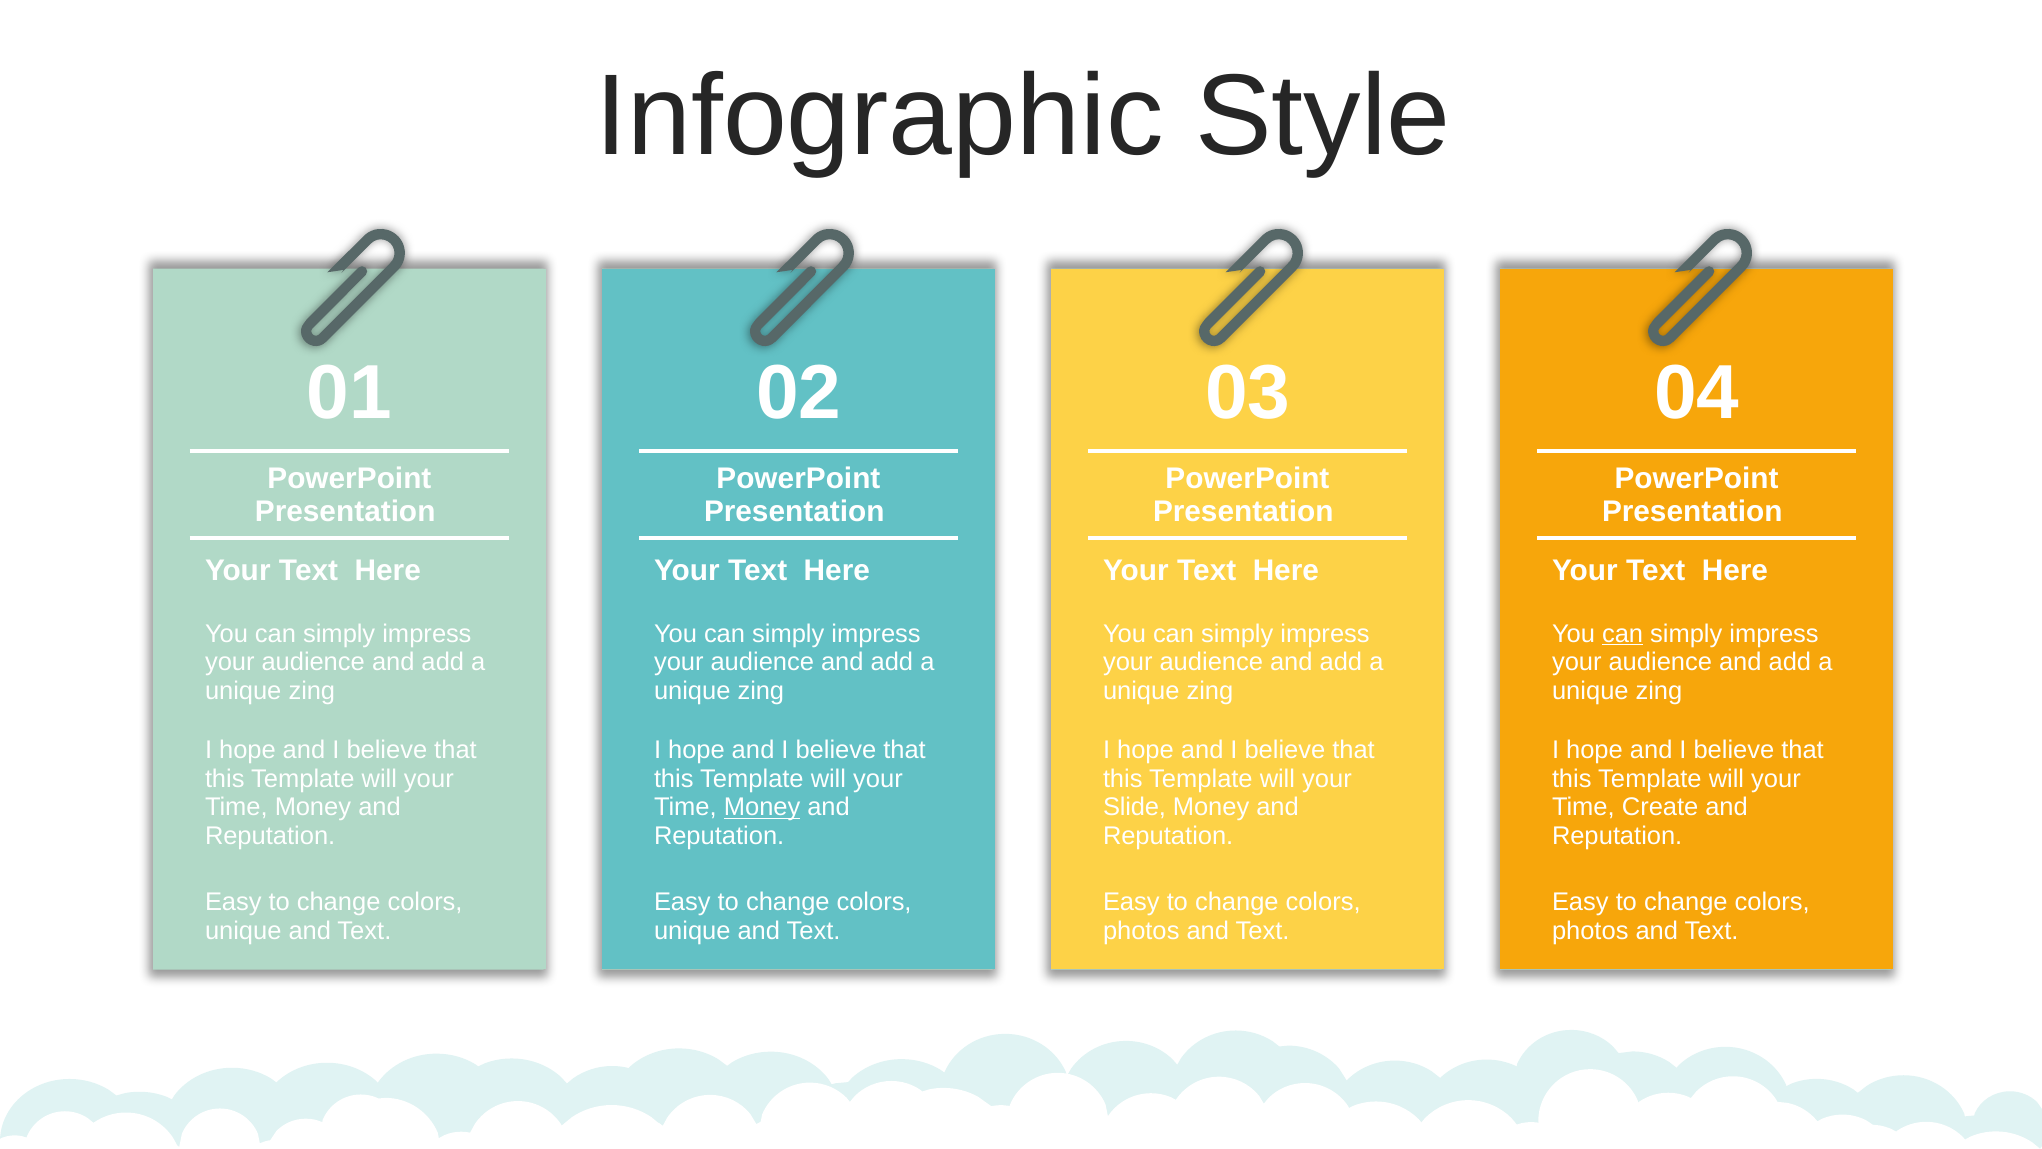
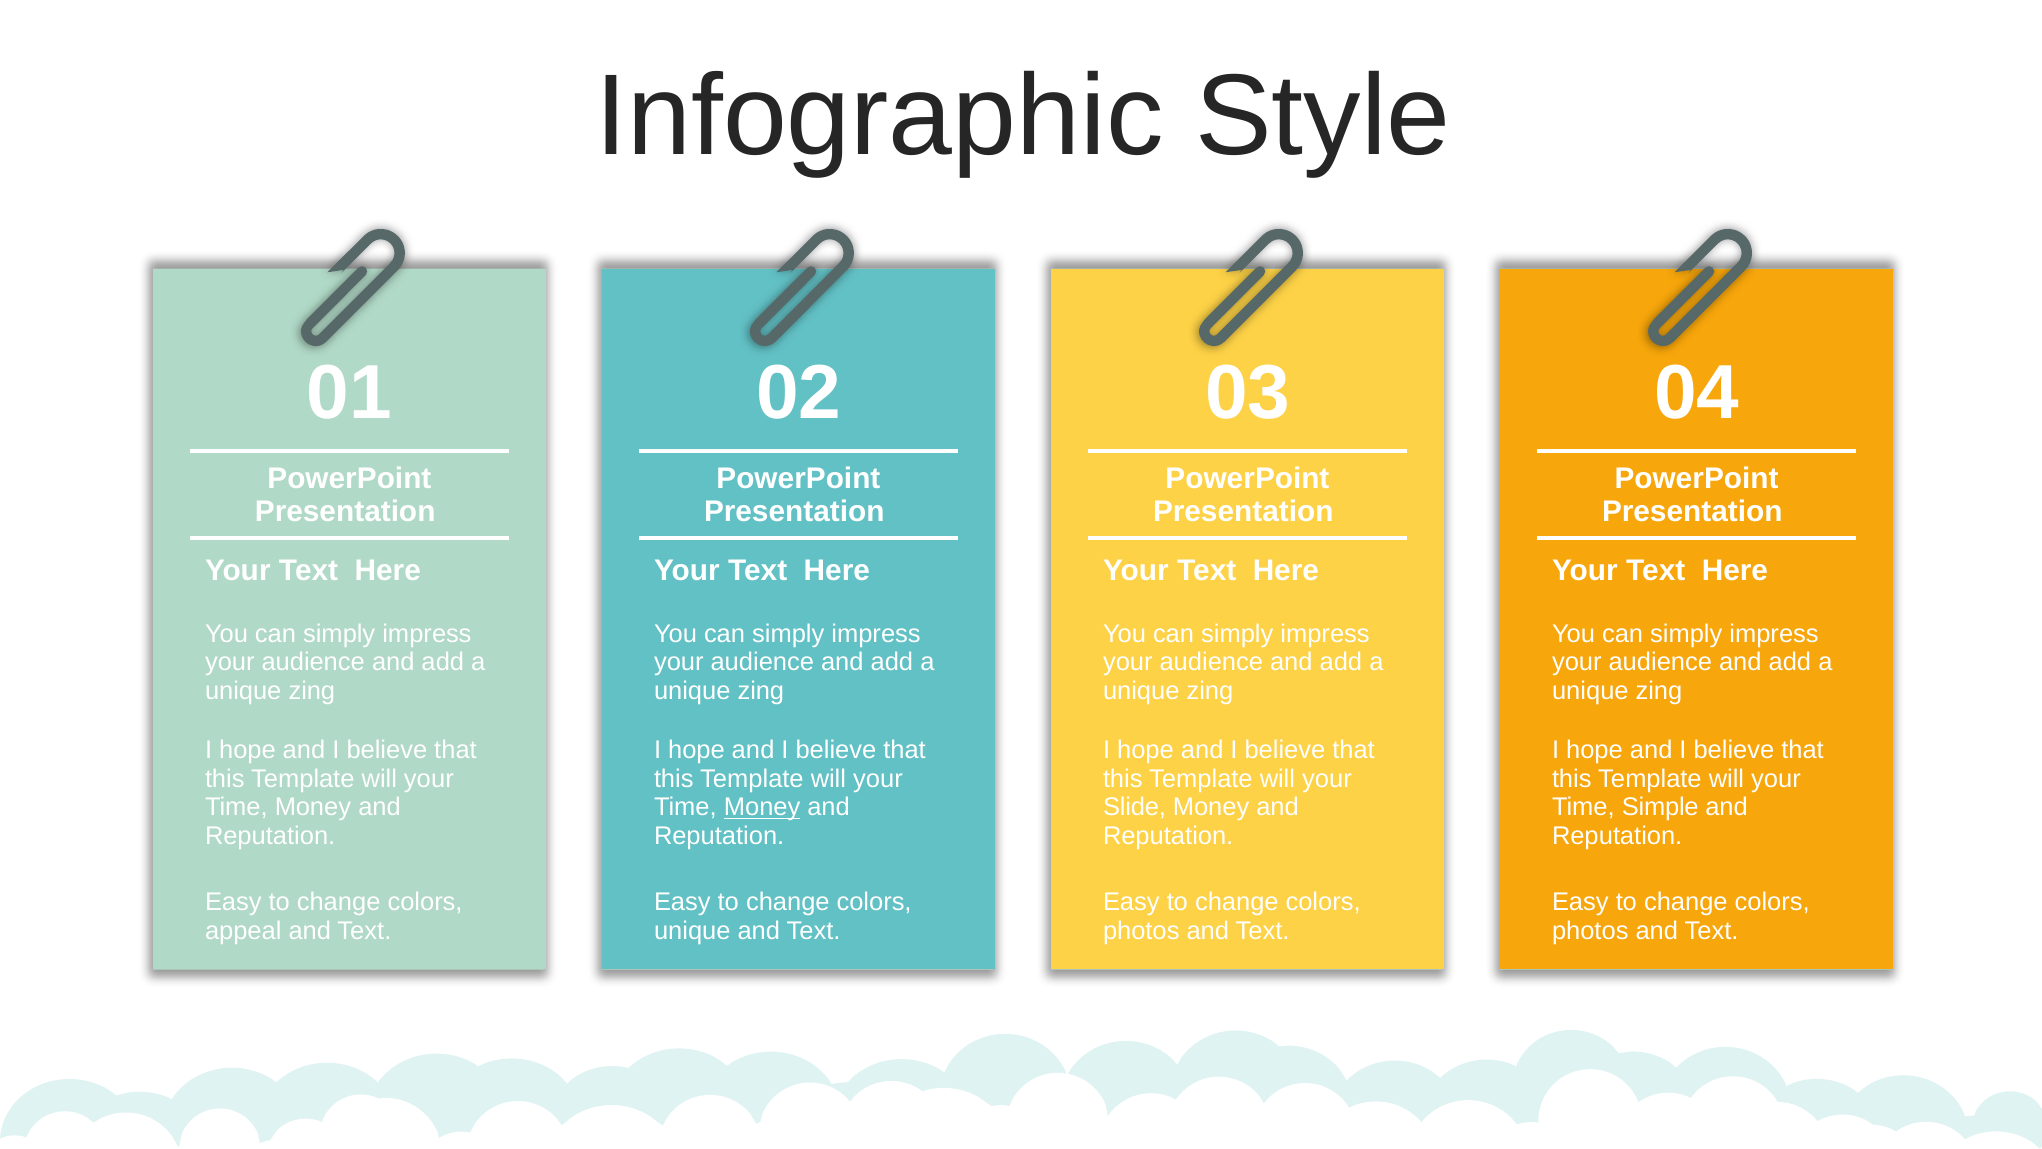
can at (1623, 633) underline: present -> none
Create: Create -> Simple
unique at (243, 931): unique -> appeal
